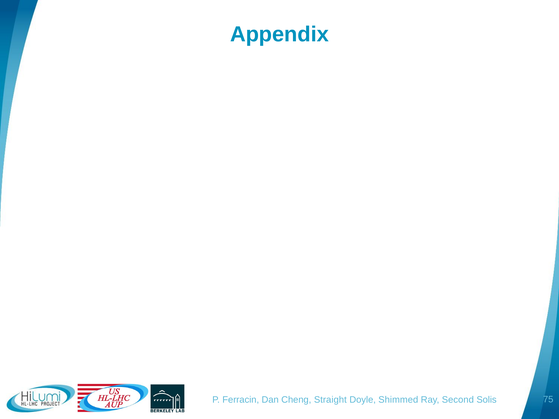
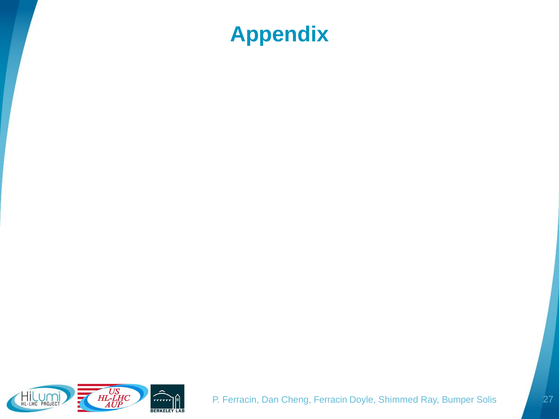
Cheng Straight: Straight -> Ferracin
Second: Second -> Bumper
75: 75 -> 27
